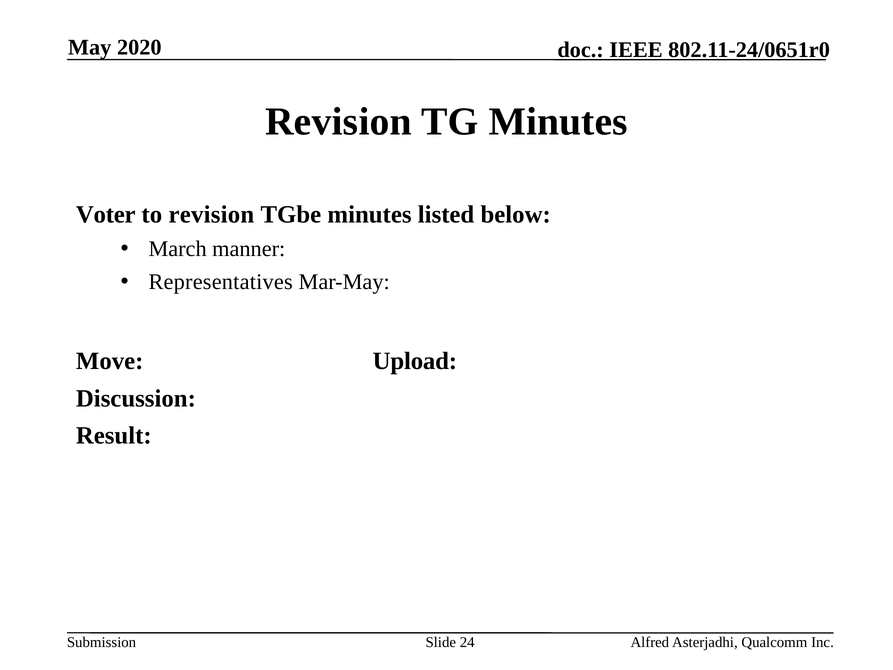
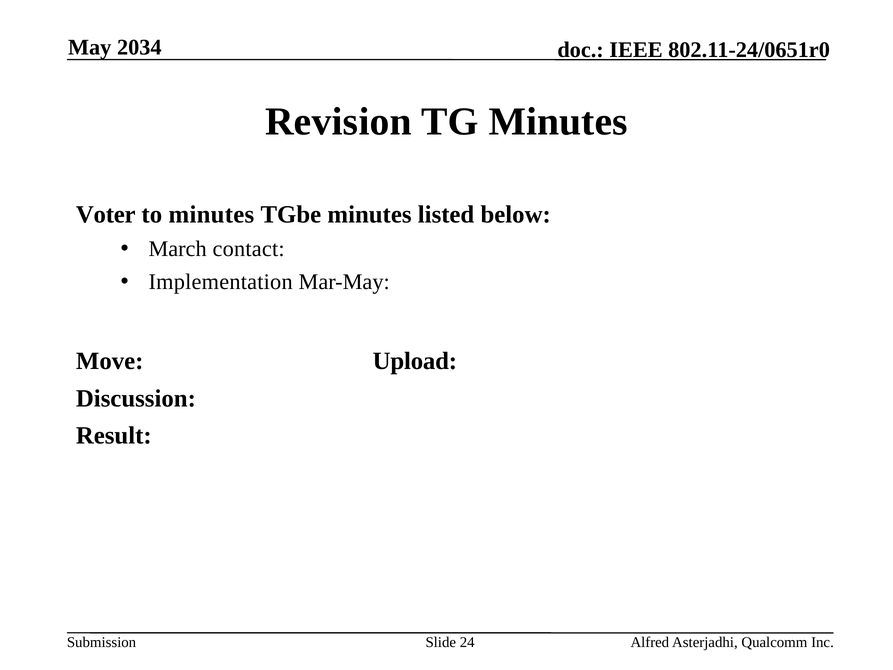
2020: 2020 -> 2034
to revision: revision -> minutes
manner: manner -> contact
Representatives: Representatives -> Implementation
